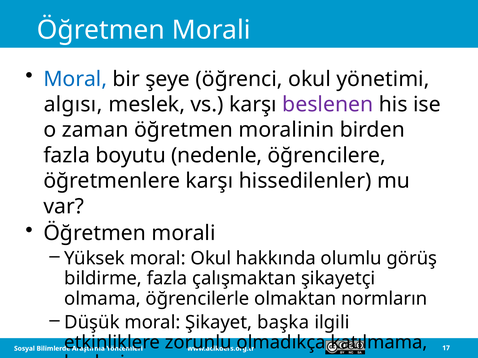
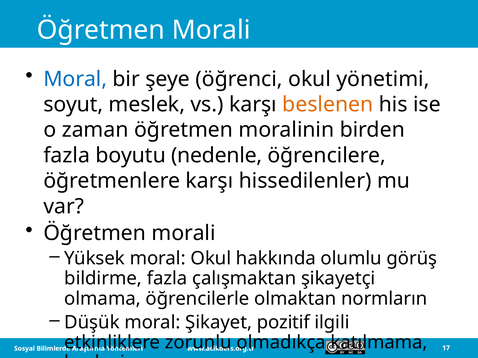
algısı: algısı -> soyut
beslenen colour: purple -> orange
Şikayet başka: başka -> pozitif
